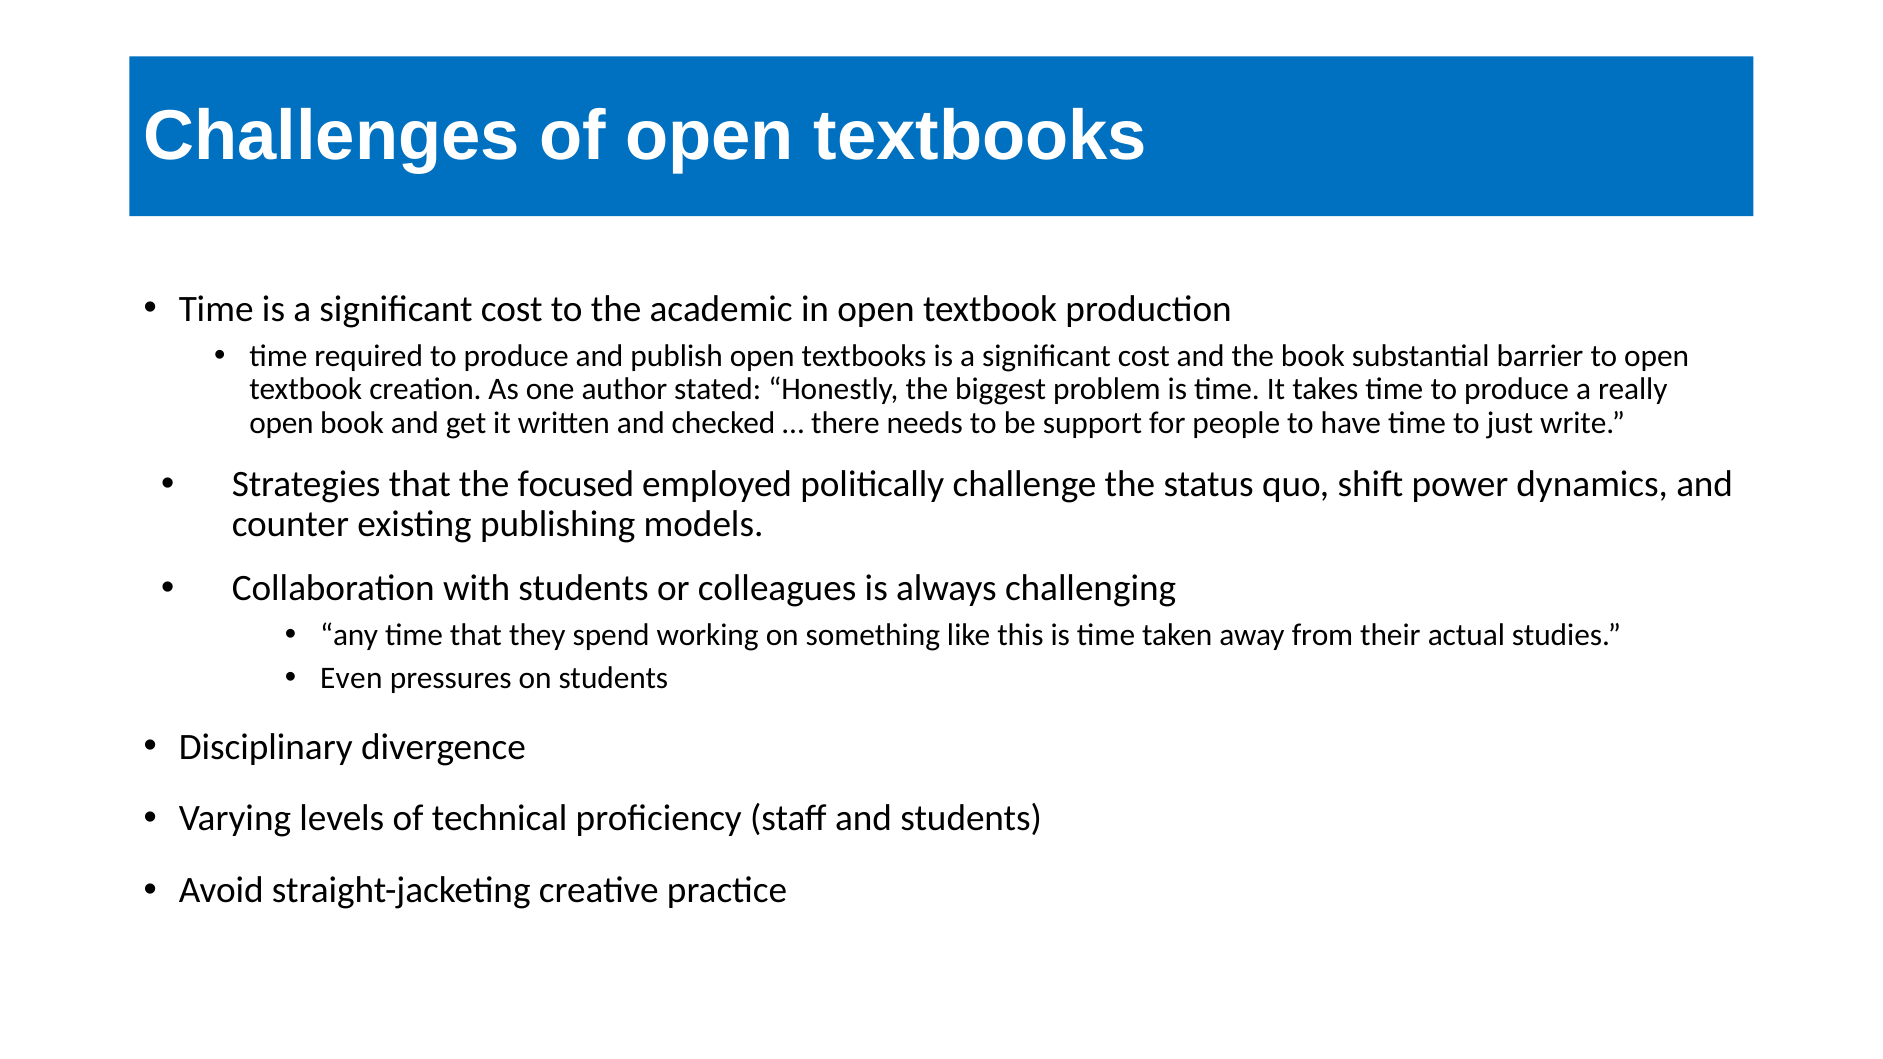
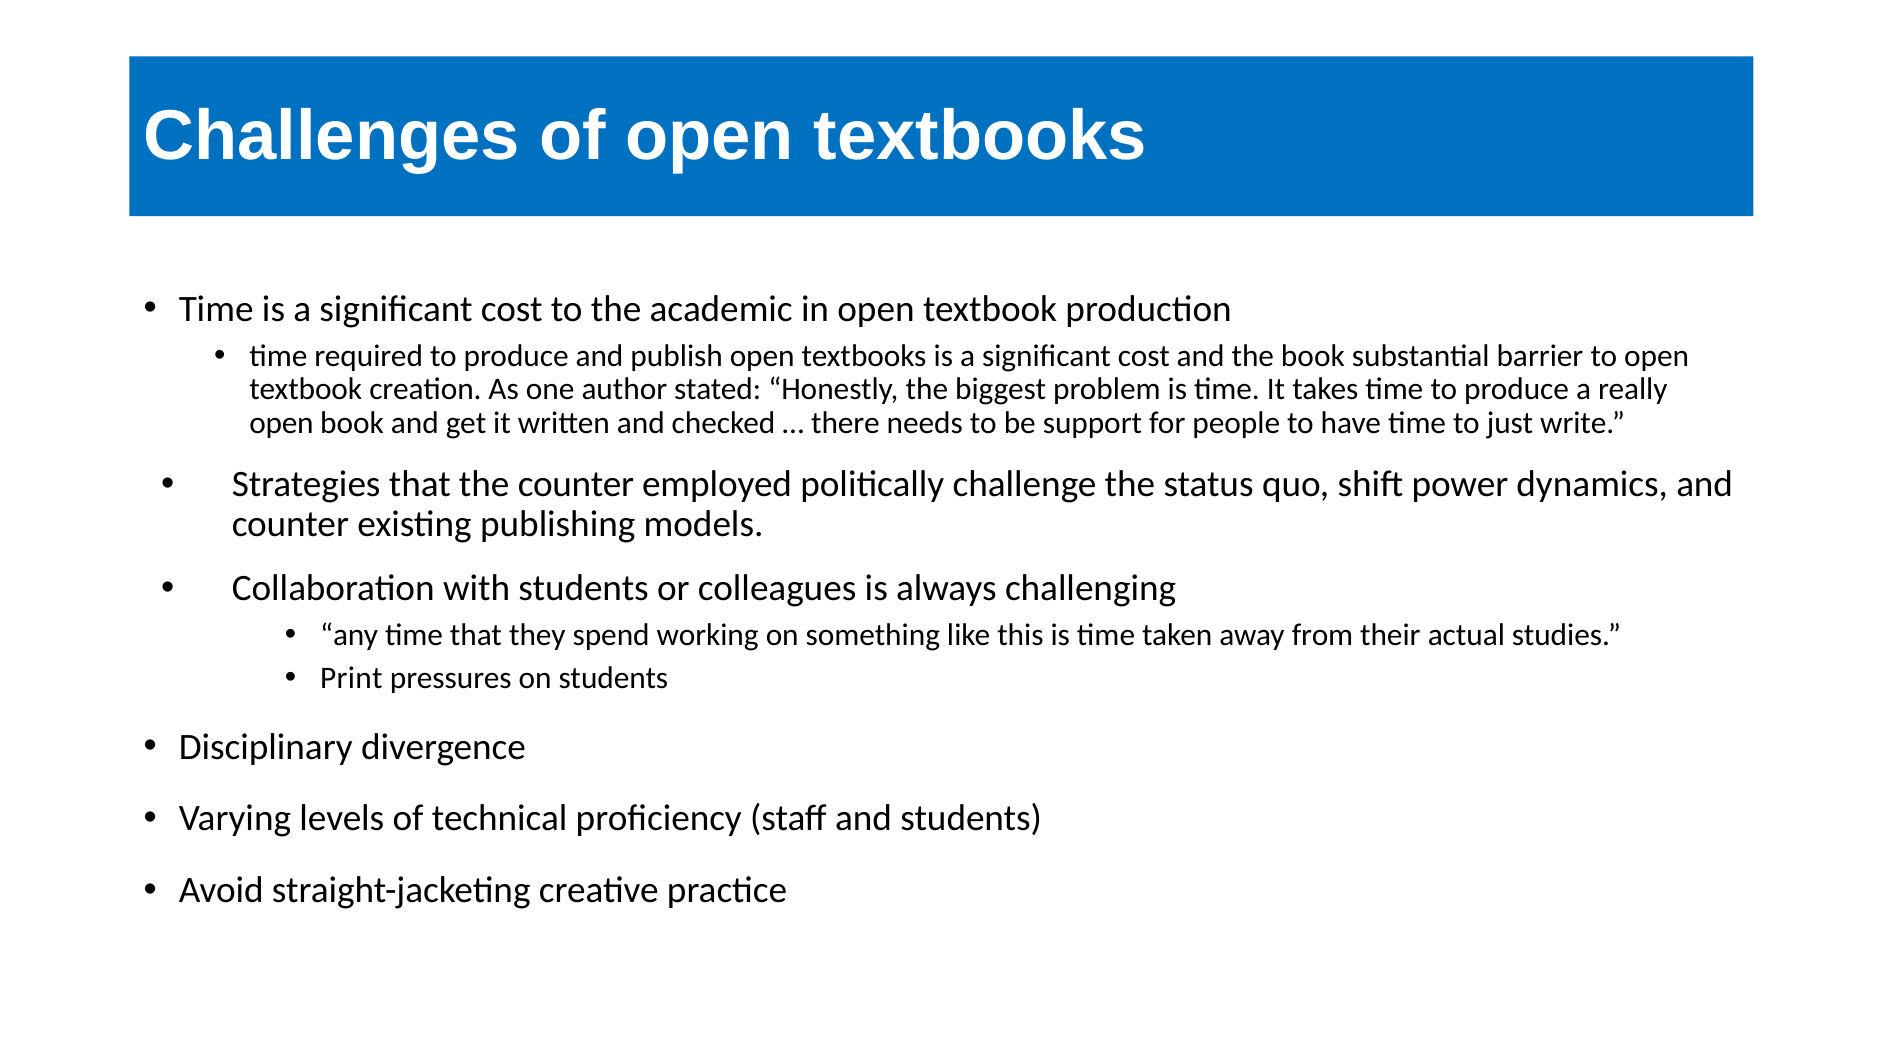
the focused: focused -> counter
Even: Even -> Print
